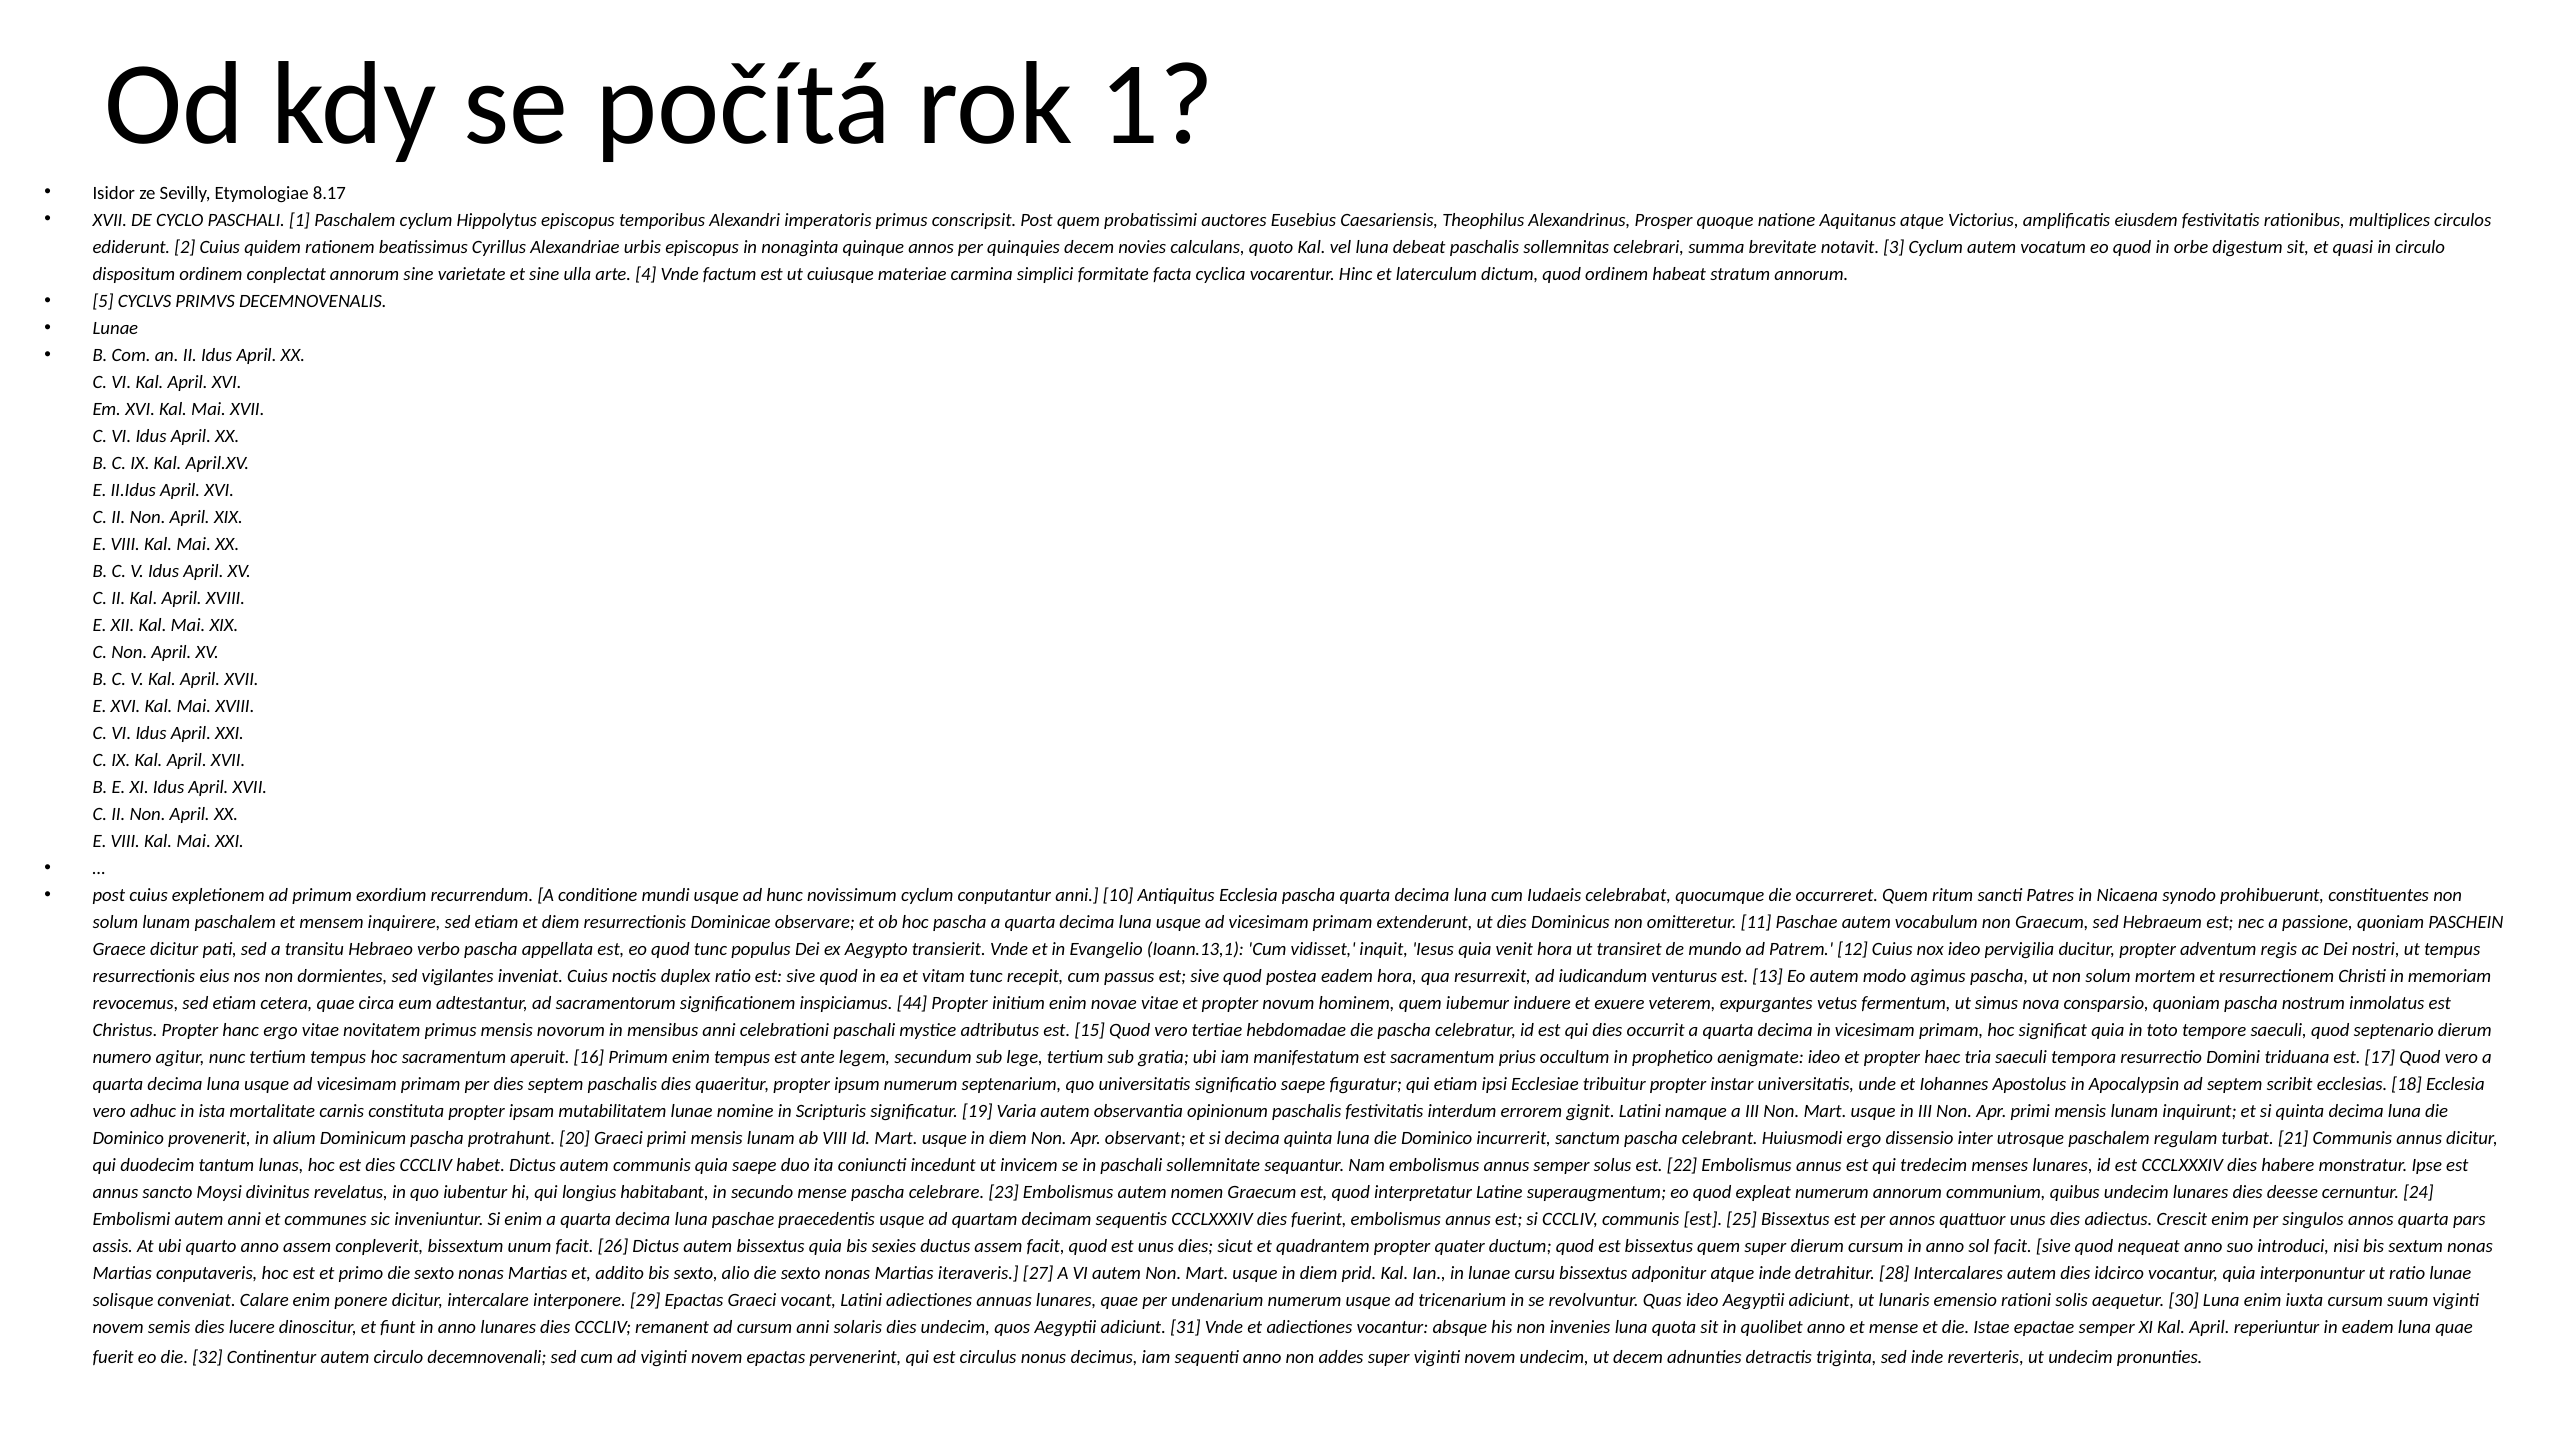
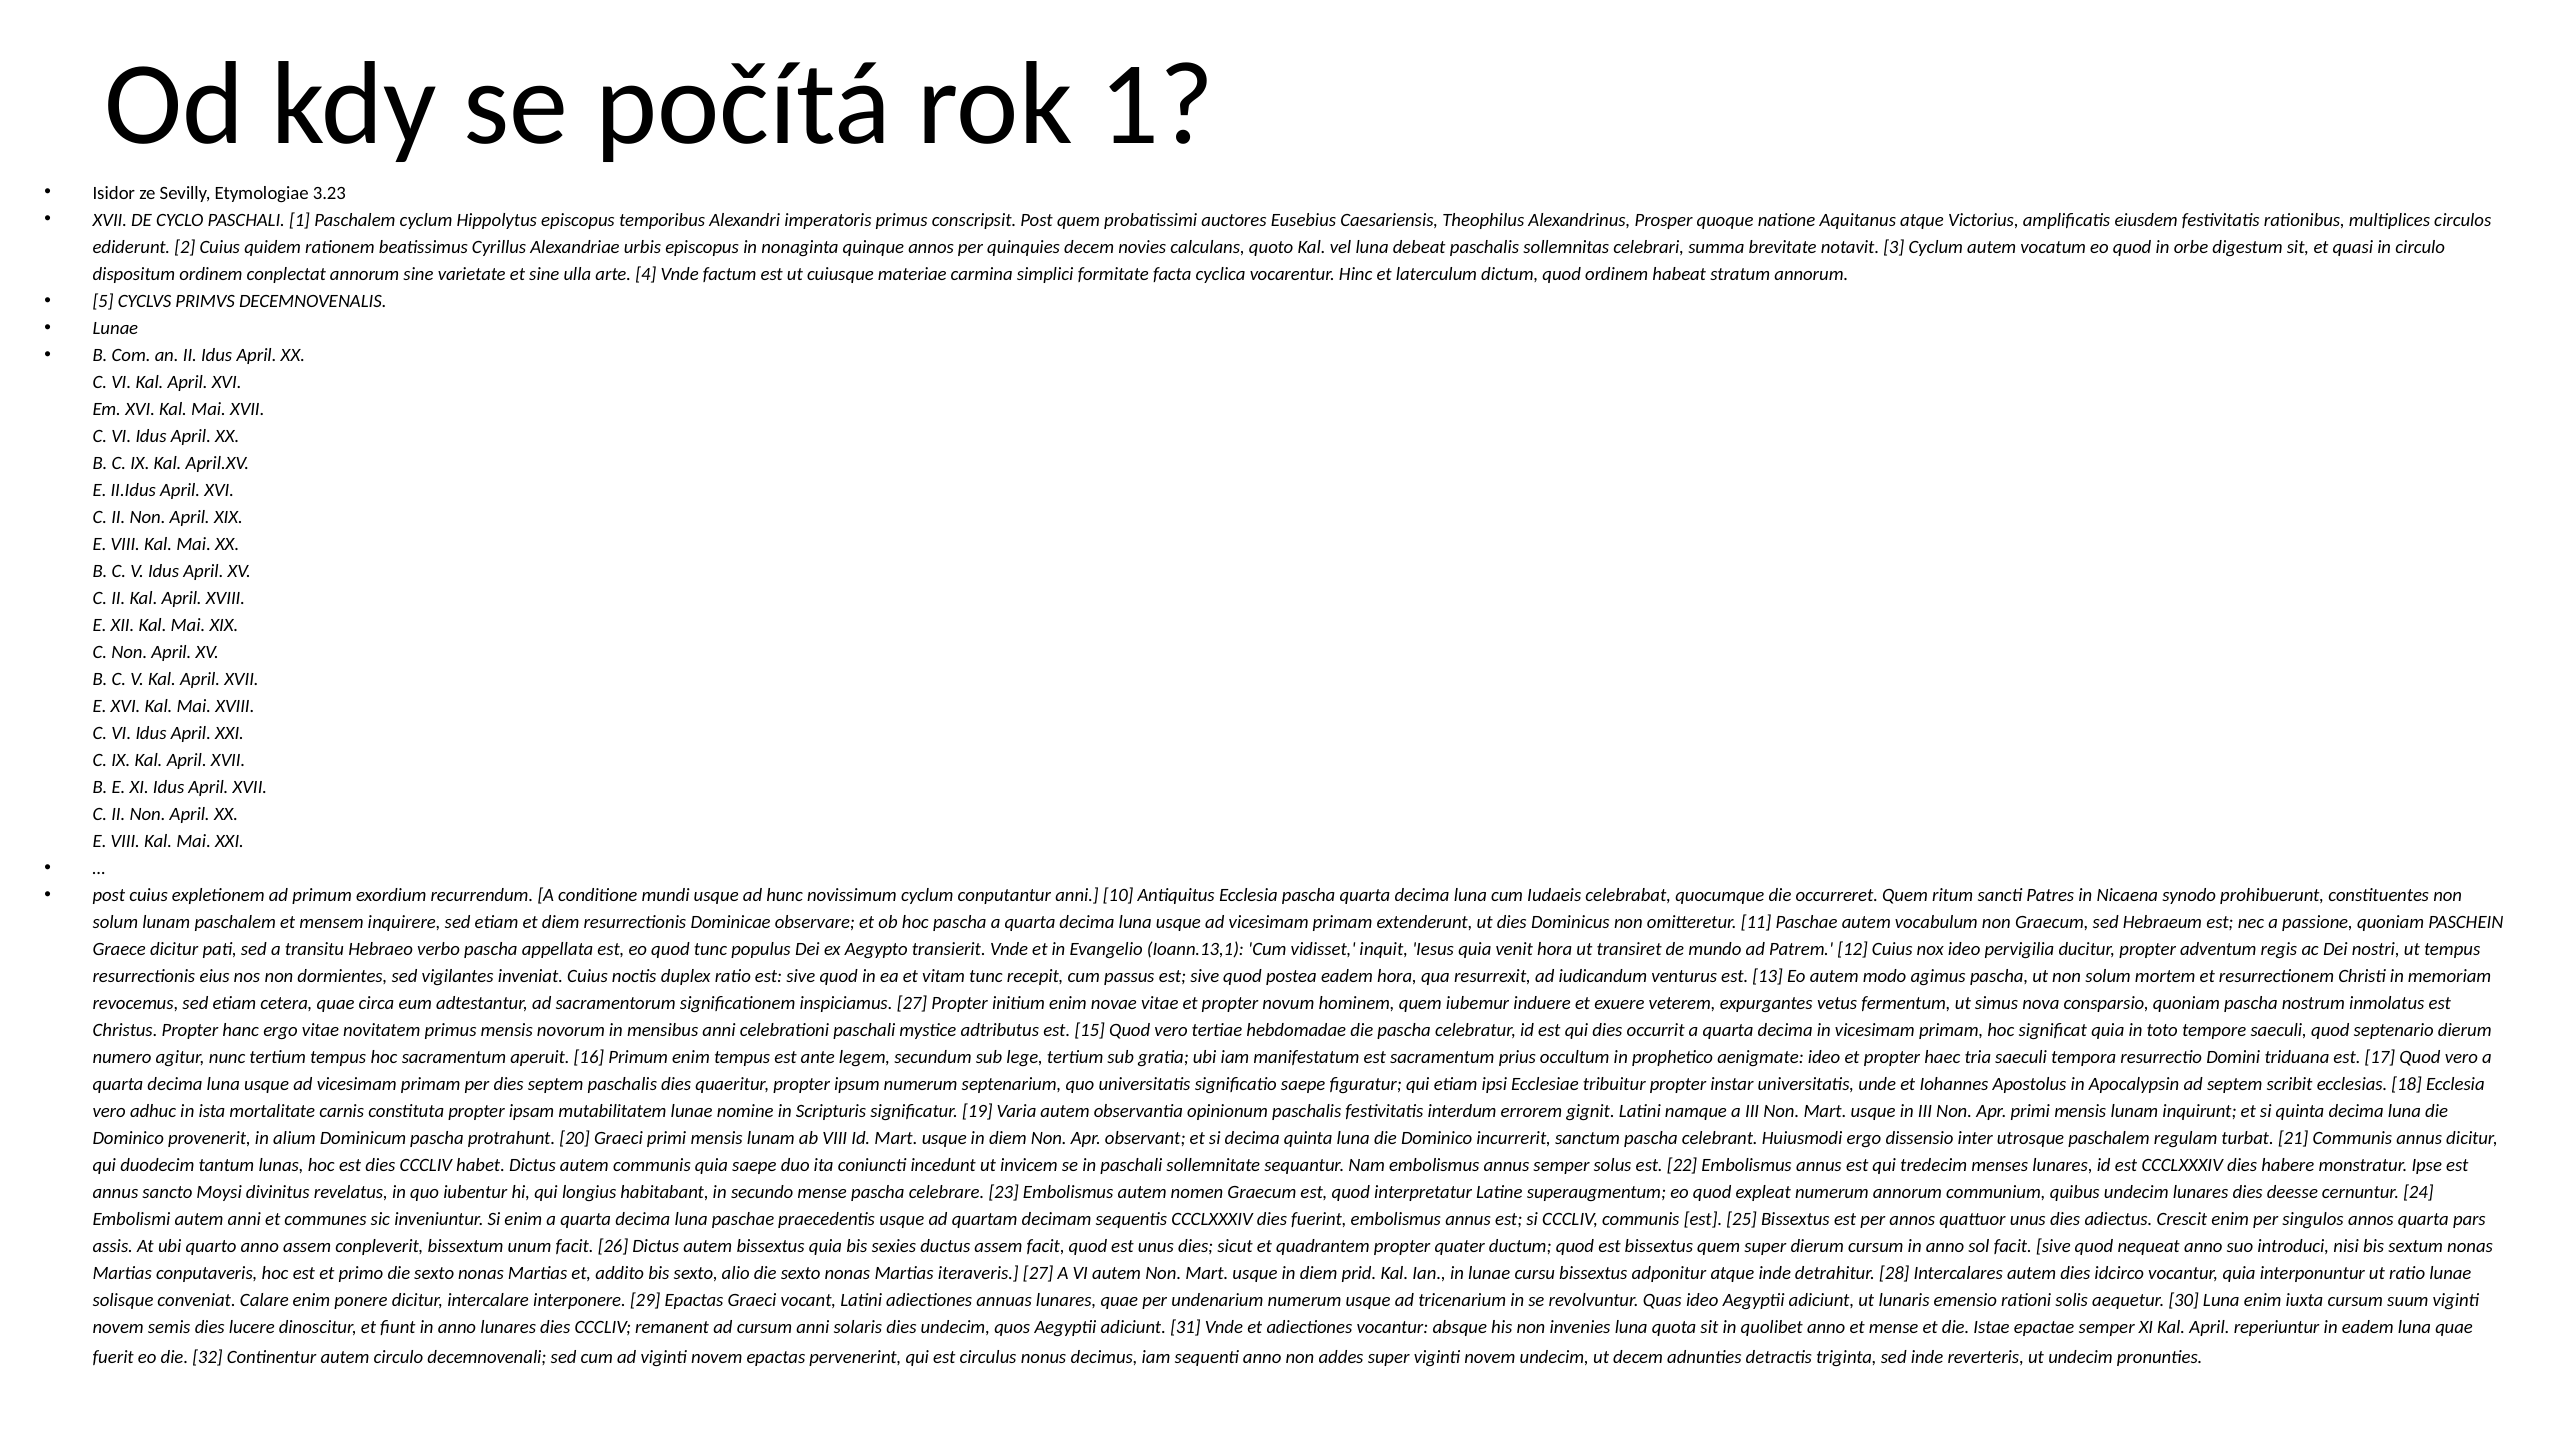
8.17: 8.17 -> 3.23
inspiciamus 44: 44 -> 27
